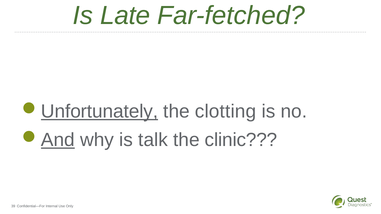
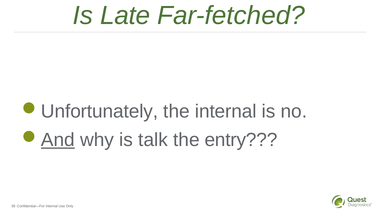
Unfortunately underline: present -> none
the clotting: clotting -> internal
clinic: clinic -> entry
